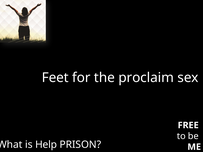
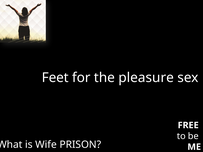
proclaim: proclaim -> pleasure
Help: Help -> Wife
